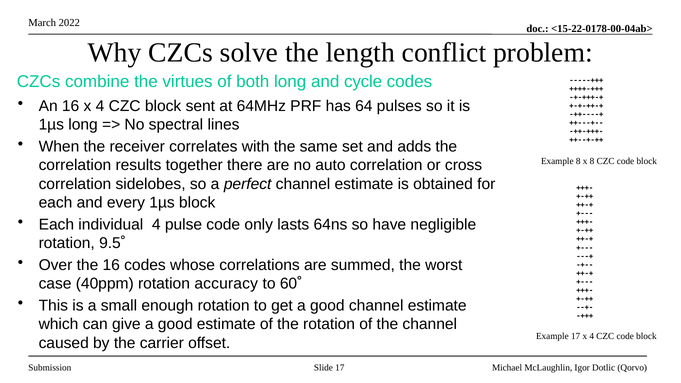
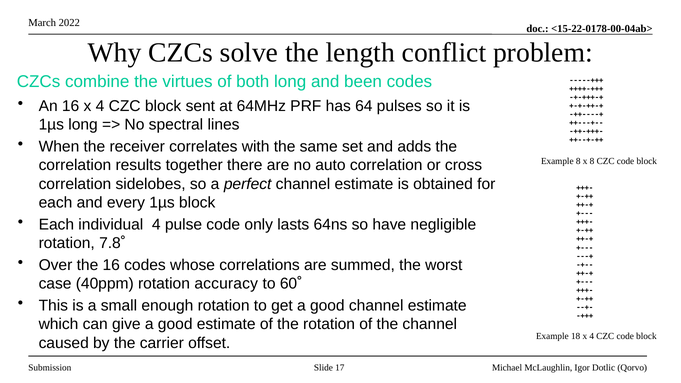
cycle: cycle -> been
9.5˚: 9.5˚ -> 7.8˚
Example 17: 17 -> 18
